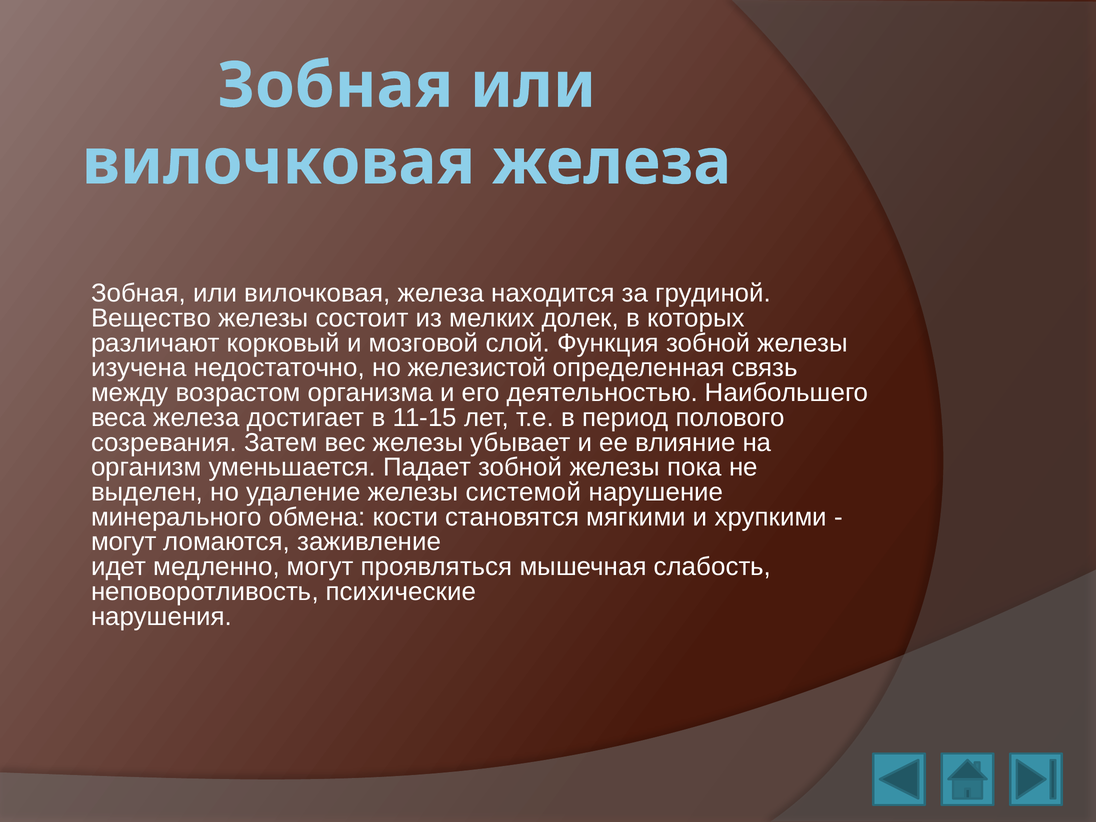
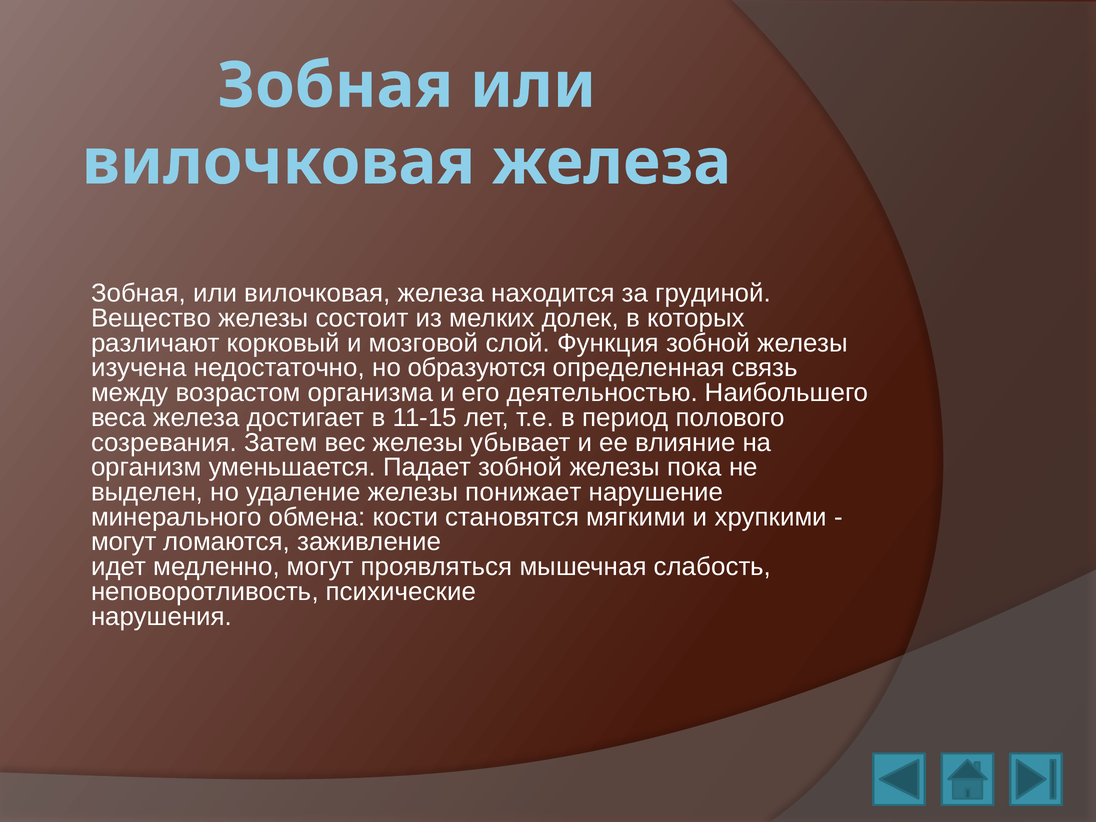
железистой: железистой -> образуются
системой: системой -> понижает
